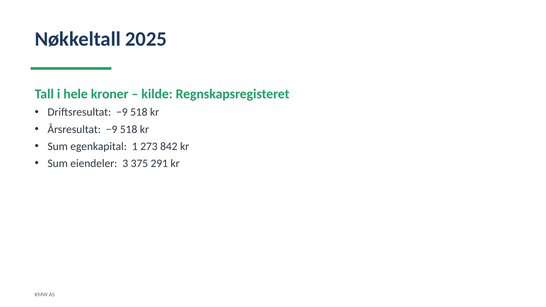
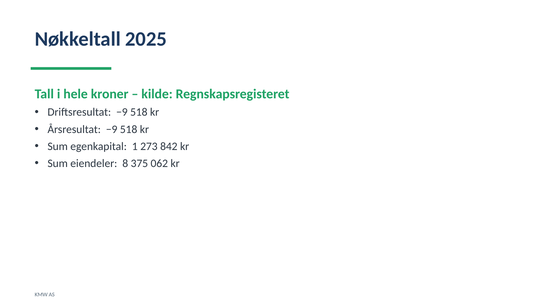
3: 3 -> 8
291: 291 -> 062
